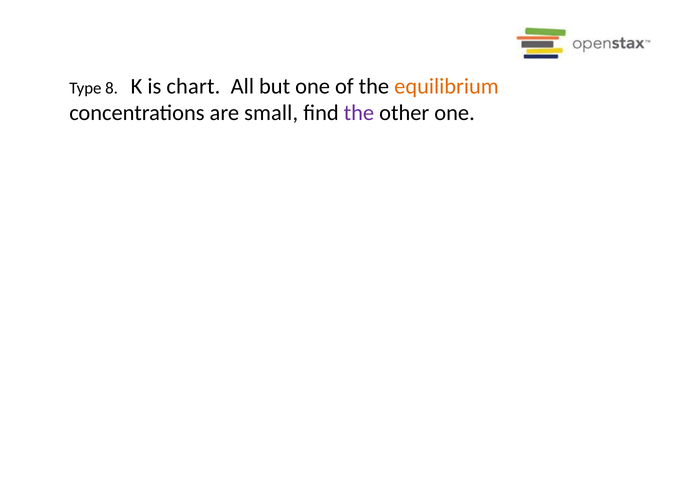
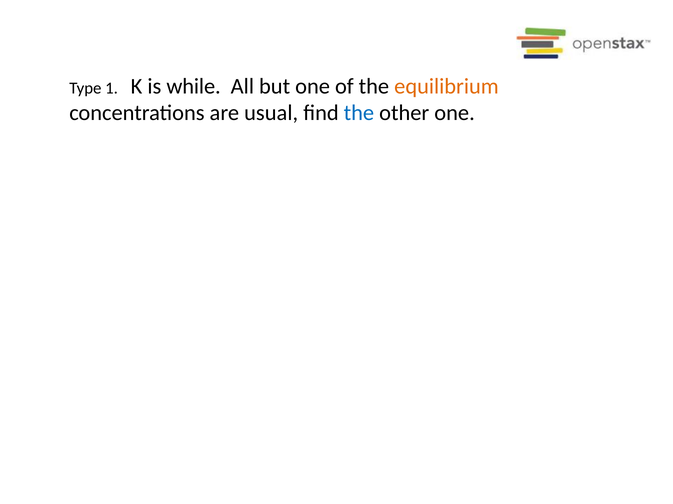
8: 8 -> 1
chart: chart -> while
small: small -> usual
the at (359, 113) colour: purple -> blue
